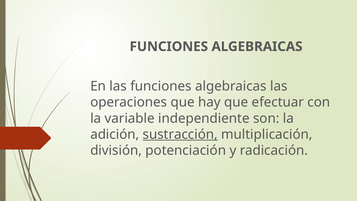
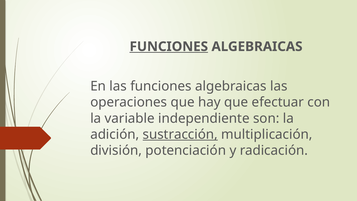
FUNCIONES at (169, 47) underline: none -> present
